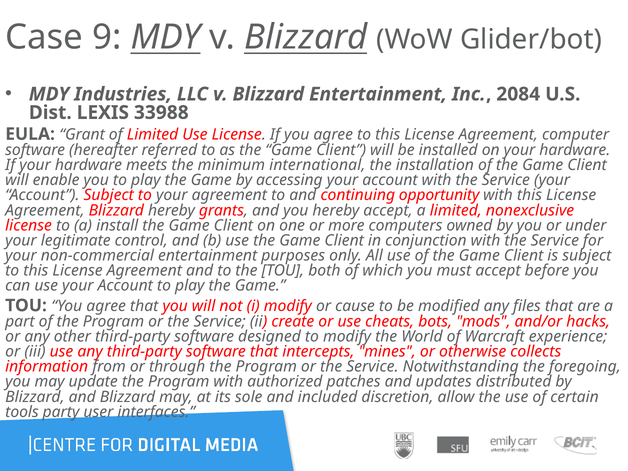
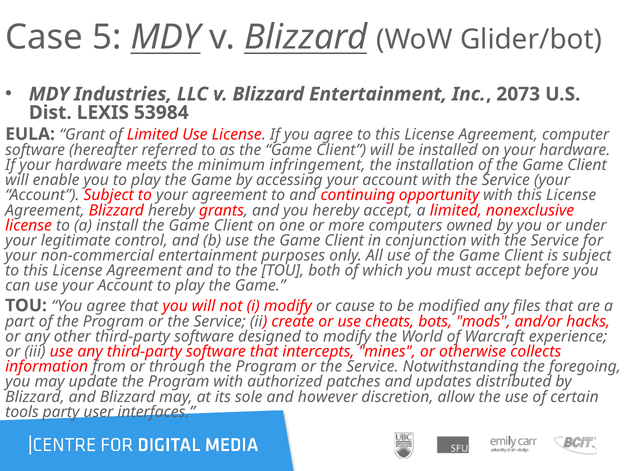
9: 9 -> 5
2084: 2084 -> 2073
33988: 33988 -> 53984
international: international -> infringement
included: included -> however
